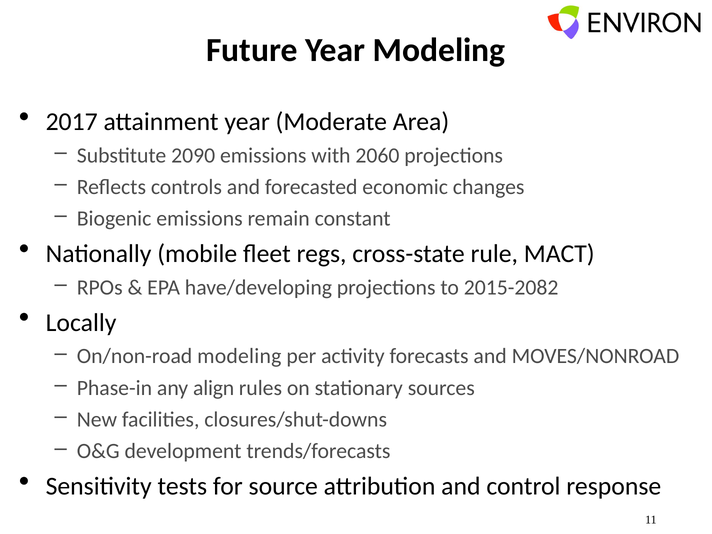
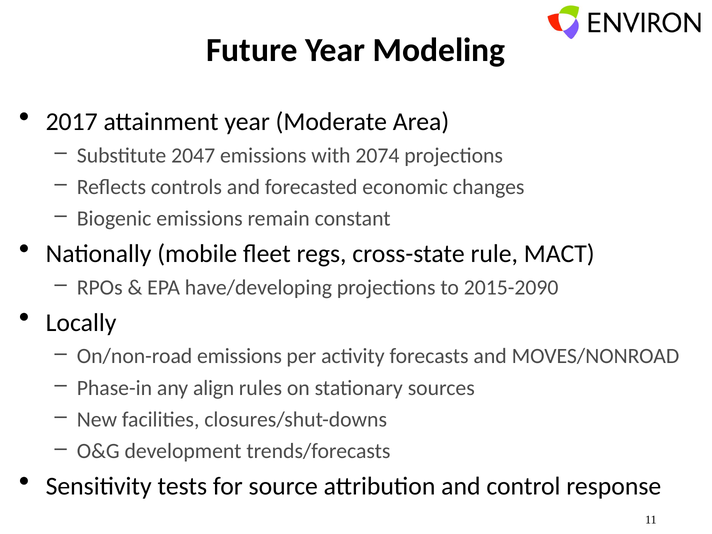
2090: 2090 -> 2047
2060: 2060 -> 2074
2015-2082: 2015-2082 -> 2015-2090
On/non-road modeling: modeling -> emissions
